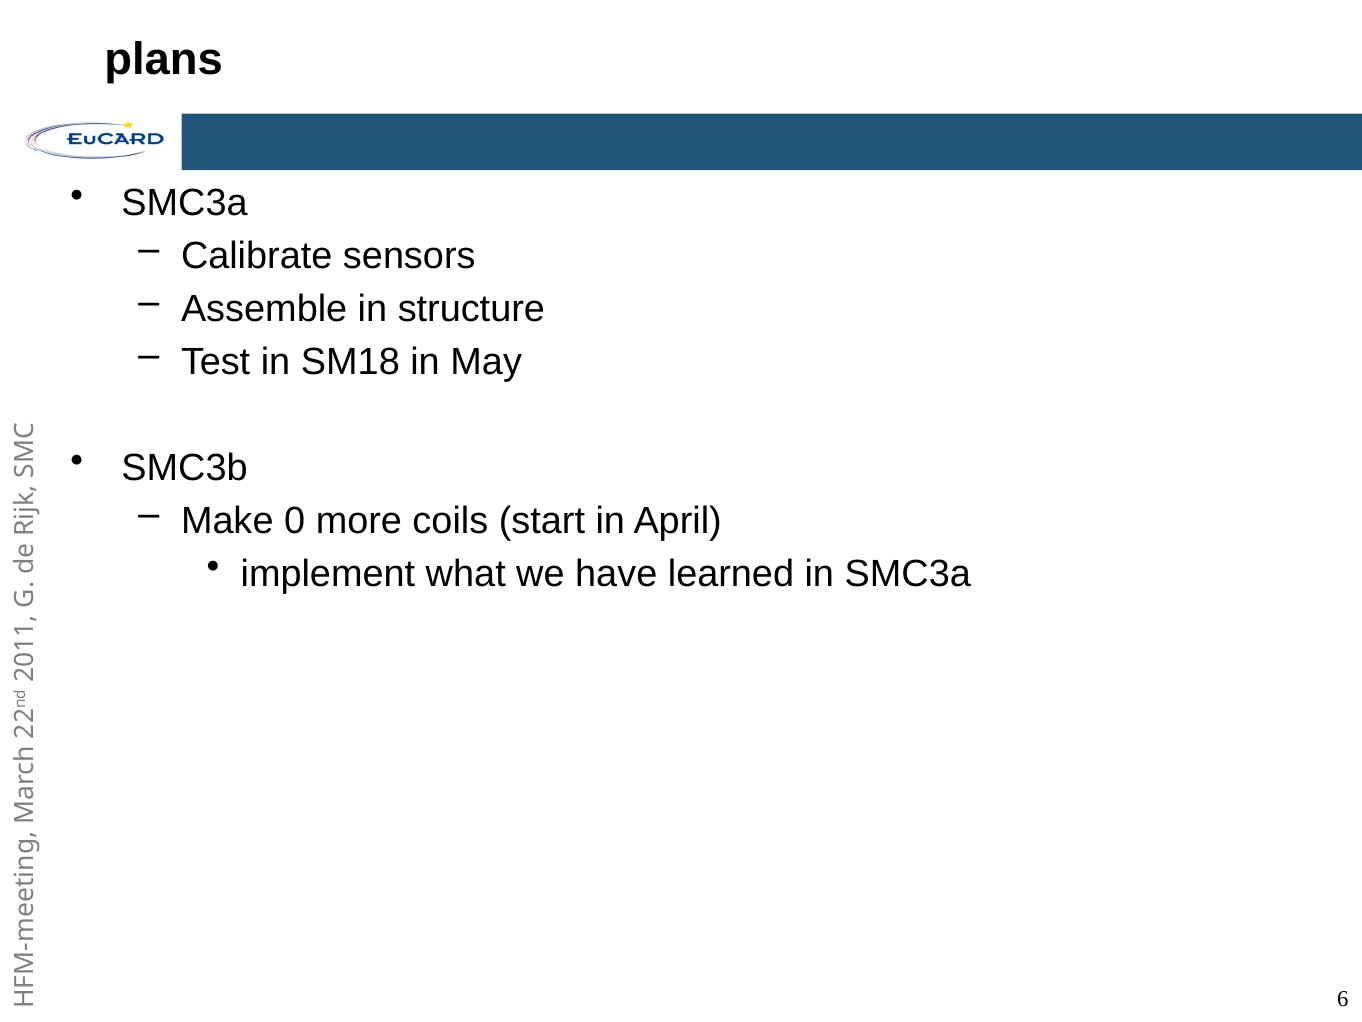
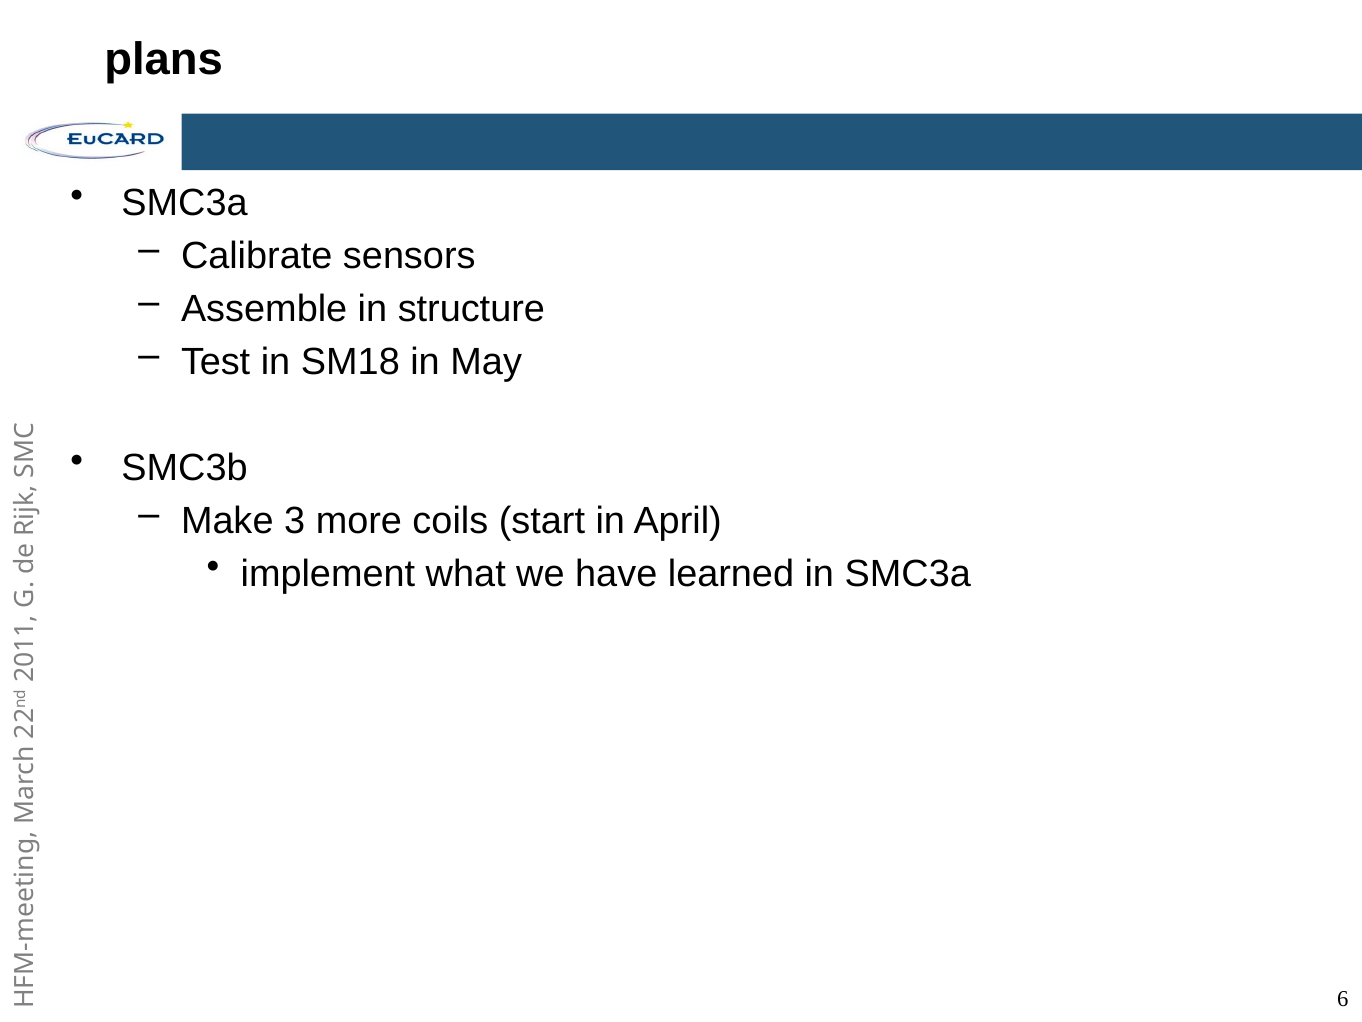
Make 0: 0 -> 3
